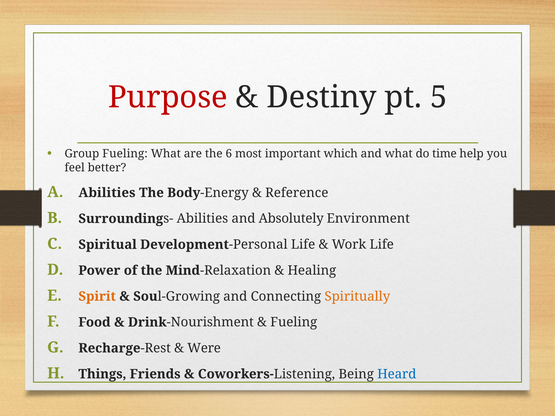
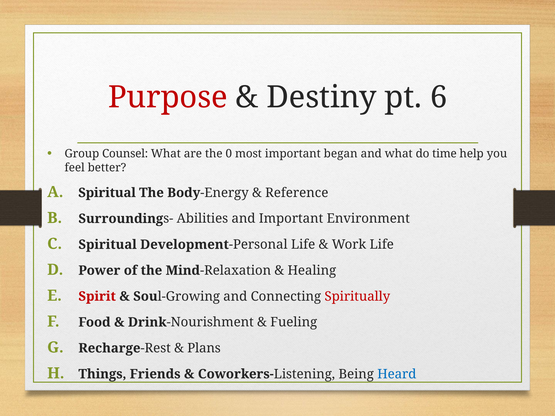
5: 5 -> 6
Group Fueling: Fueling -> Counsel
6: 6 -> 0
which: which -> began
Abilities at (107, 193): Abilities -> Spiritual
and Absolutely: Absolutely -> Important
Spirit colour: orange -> red
Spiritually colour: orange -> red
Were: Were -> Plans
